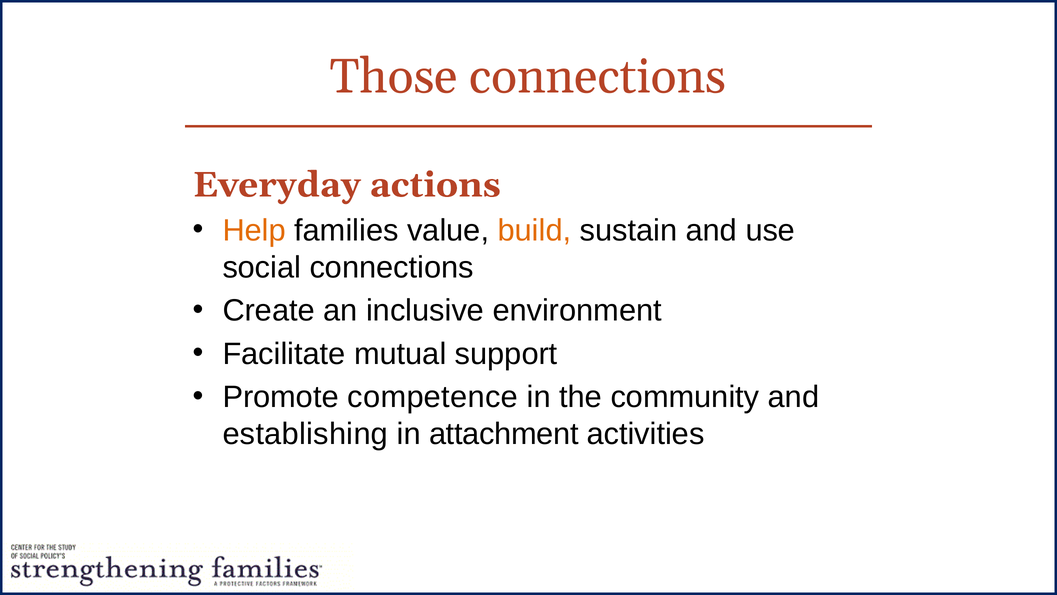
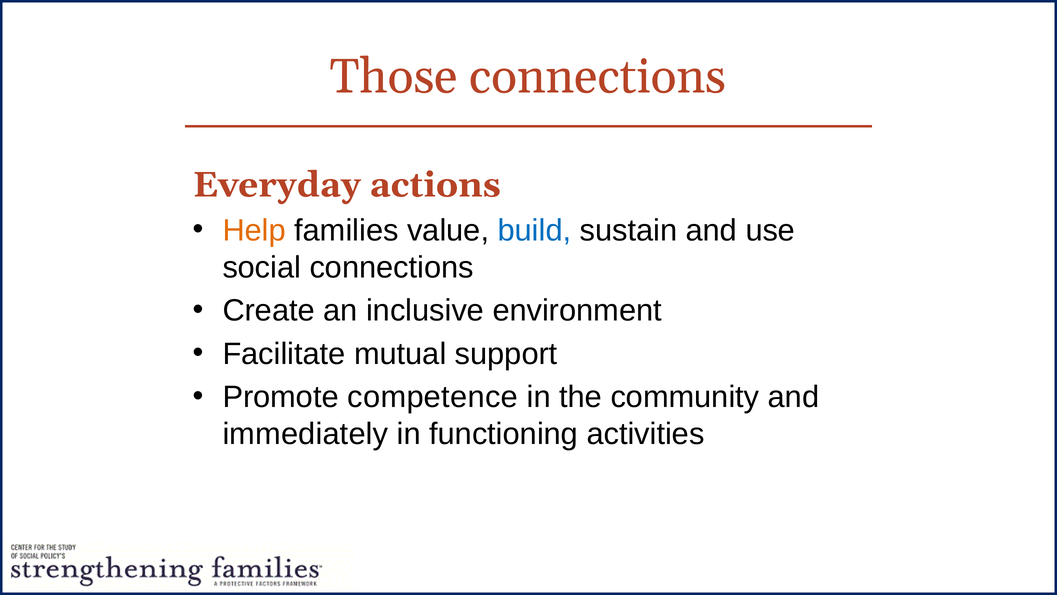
build colour: orange -> blue
establishing: establishing -> immediately
attachment: attachment -> functioning
